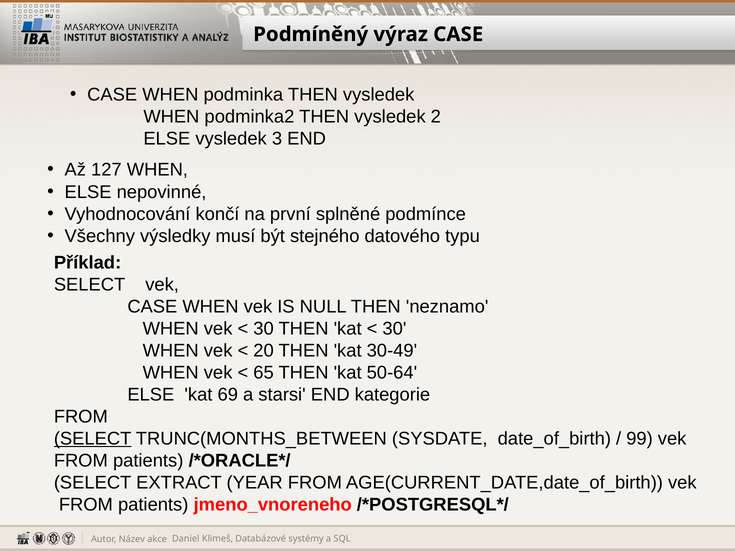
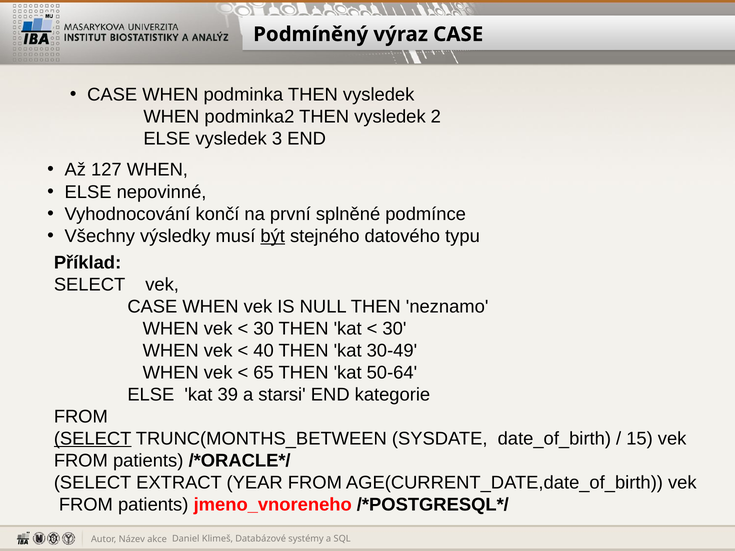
být underline: none -> present
20: 20 -> 40
69: 69 -> 39
99: 99 -> 15
